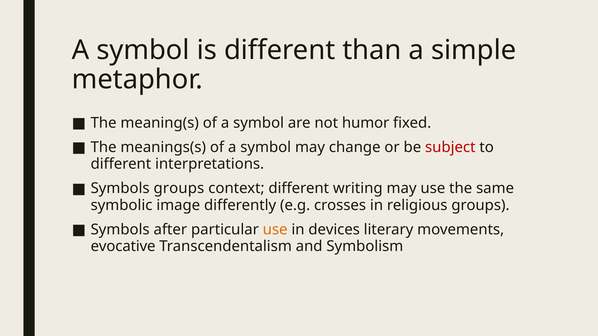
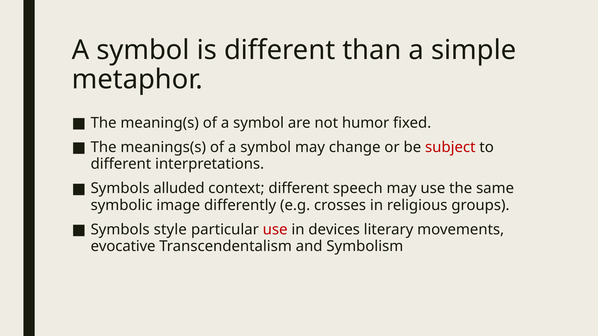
Symbols groups: groups -> alluded
writing: writing -> speech
after: after -> style
use at (275, 230) colour: orange -> red
